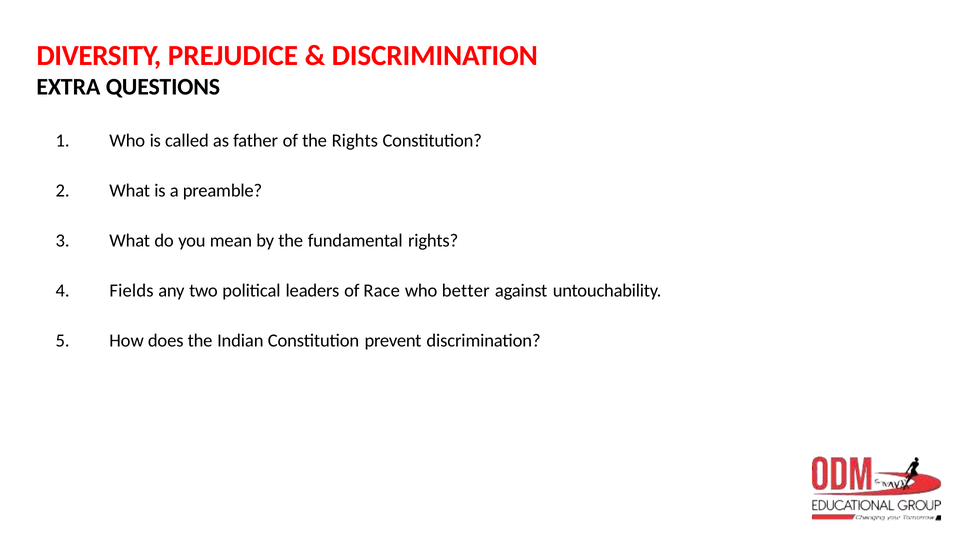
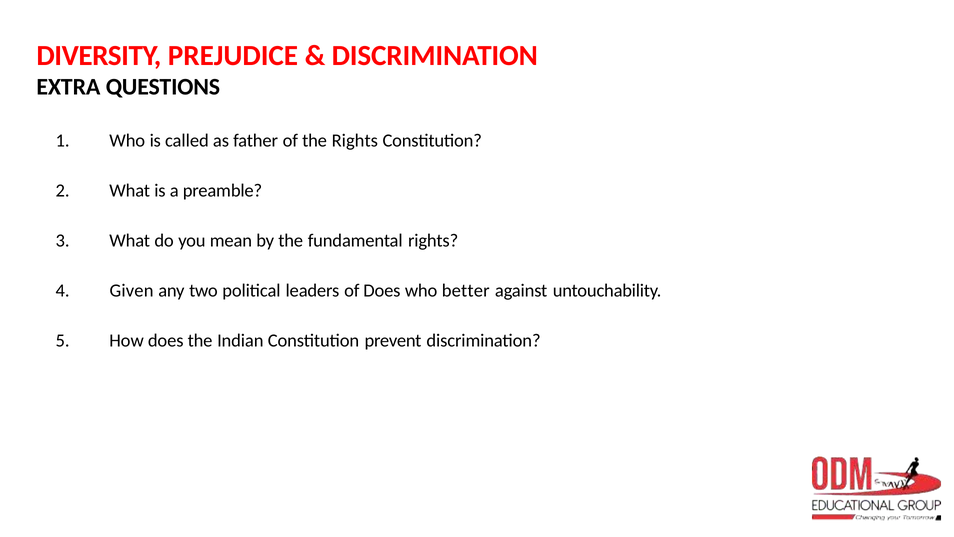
Fields: Fields -> Given
of Race: Race -> Does
